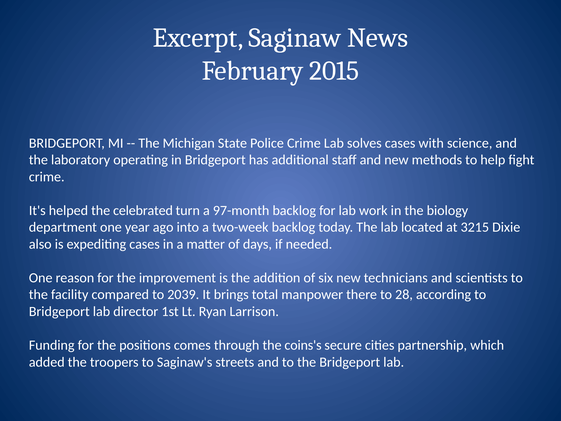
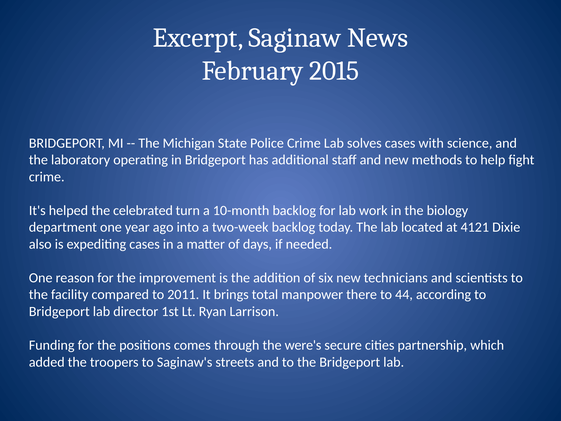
97-month: 97-month -> 10-month
3215: 3215 -> 4121
2039: 2039 -> 2011
28: 28 -> 44
coins's: coins's -> were's
